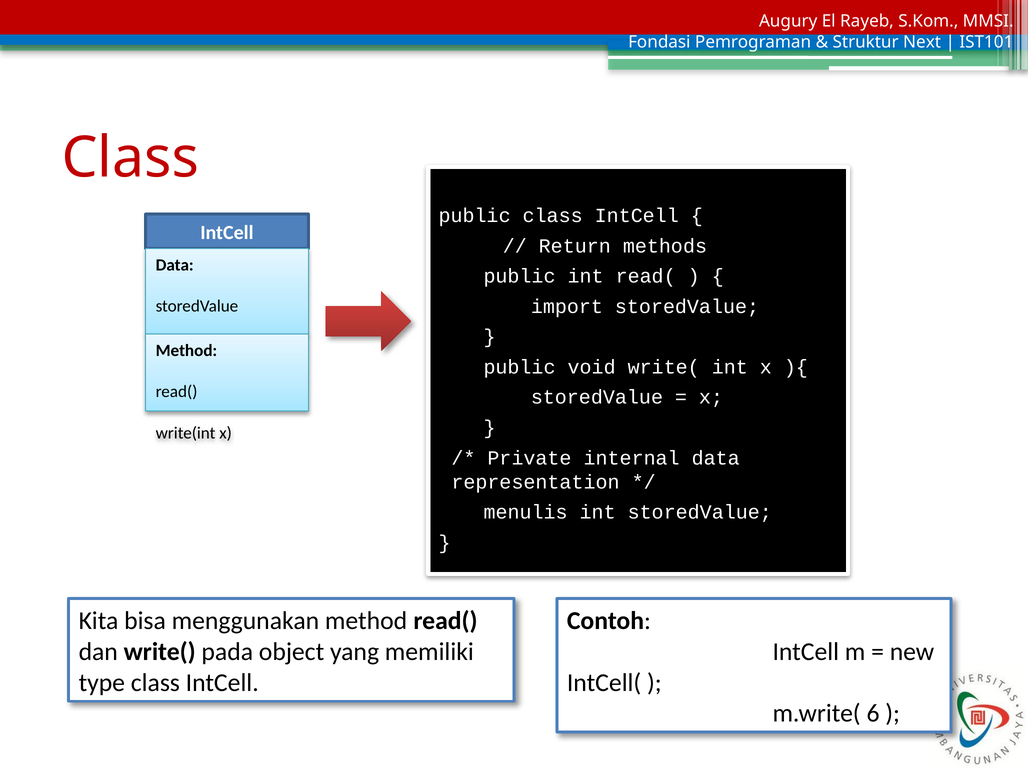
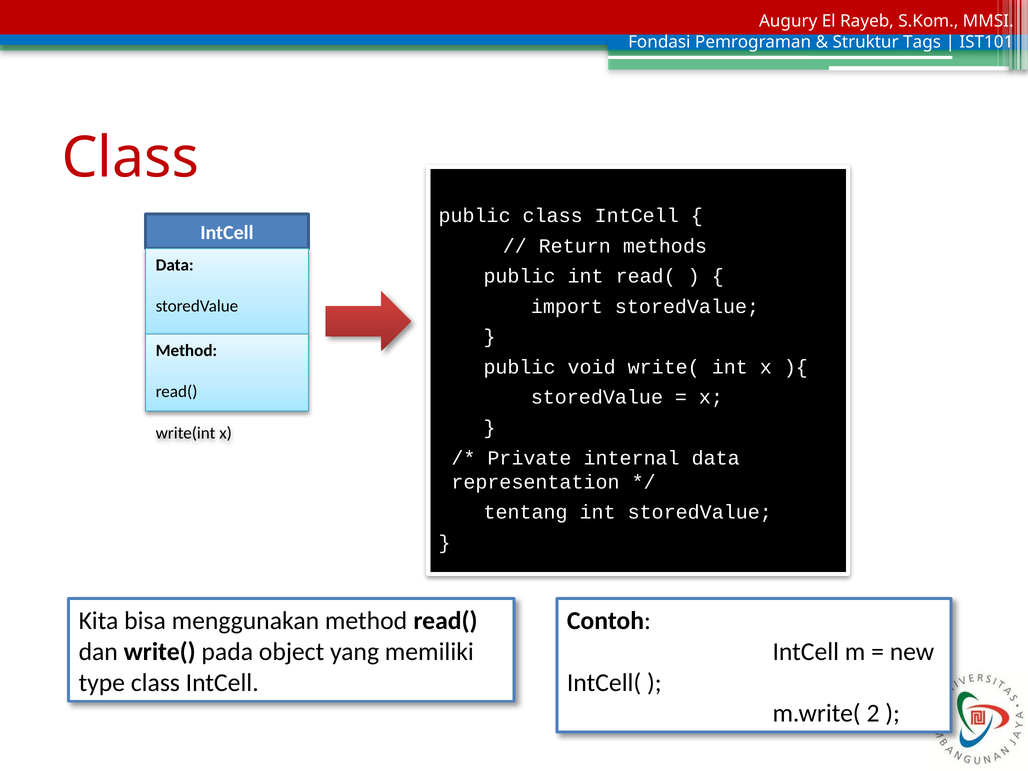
Next: Next -> Tags
menulis: menulis -> tentang
6: 6 -> 2
